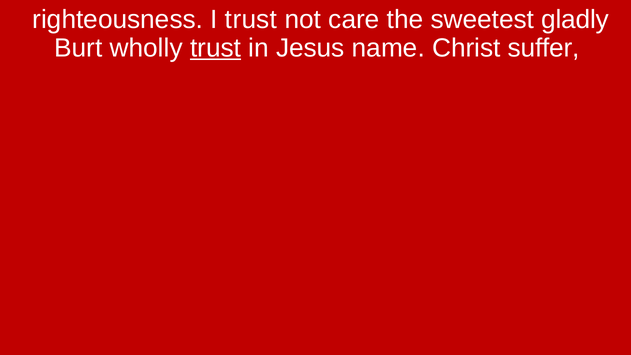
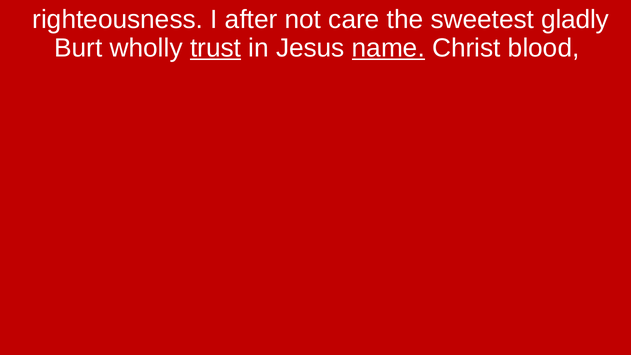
I trust: trust -> after
name underline: none -> present
suffer: suffer -> blood
